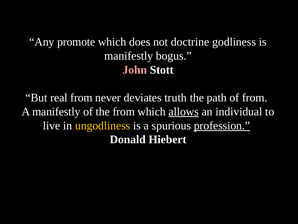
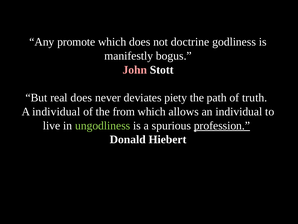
real from: from -> does
truth: truth -> piety
of from: from -> truth
A manifestly: manifestly -> individual
allows underline: present -> none
ungodliness colour: yellow -> light green
